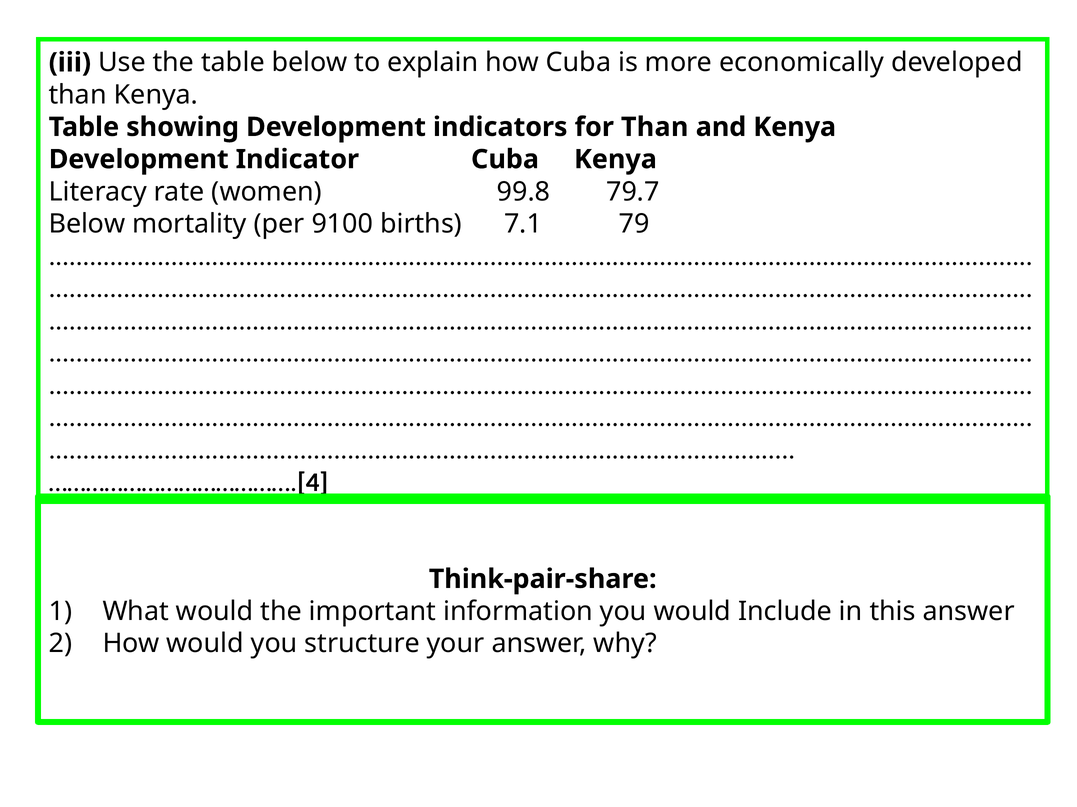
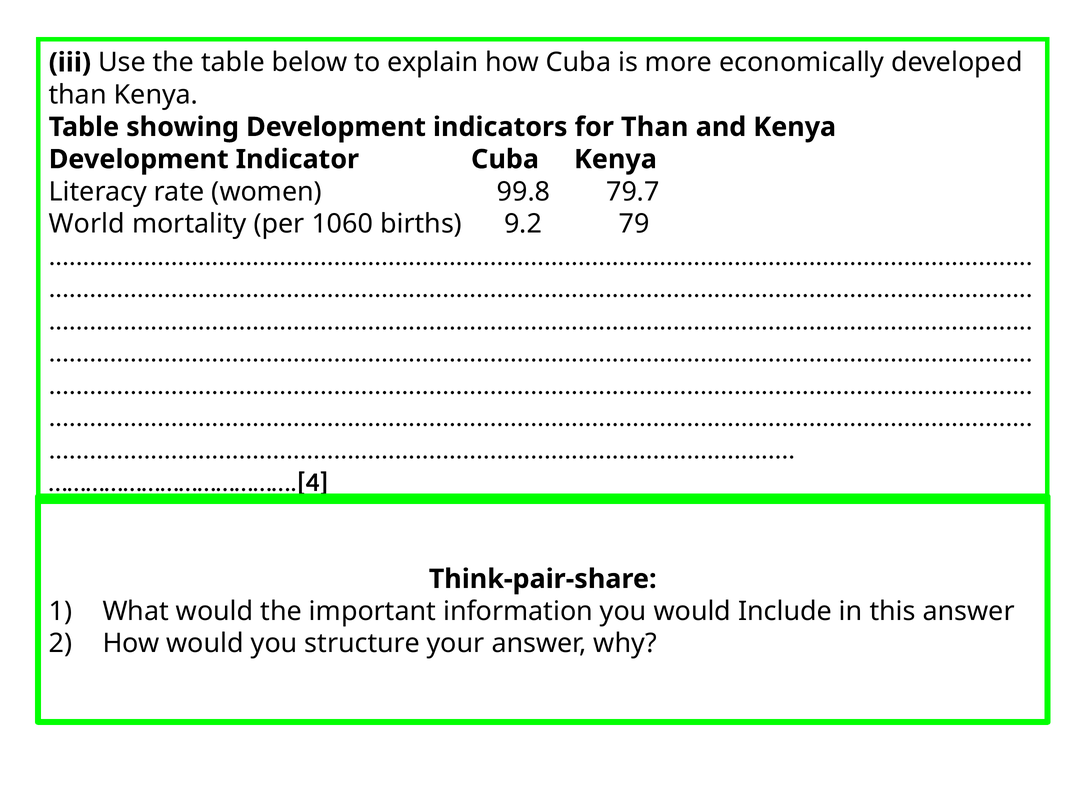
Below at (87, 224): Below -> World
9100: 9100 -> 1060
7.1: 7.1 -> 9.2
